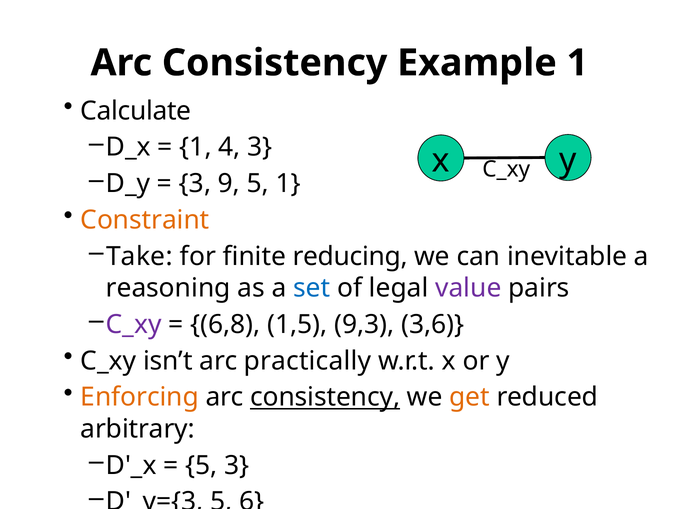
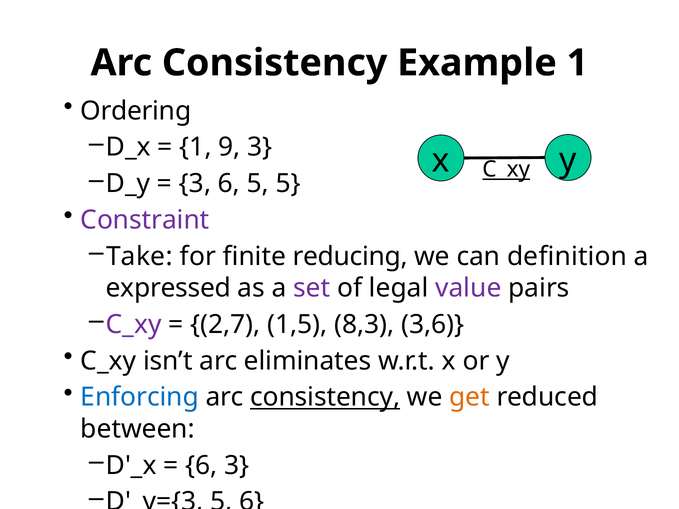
Calculate: Calculate -> Ordering
4: 4 -> 9
C_xy at (506, 170) underline: none -> present
3 9: 9 -> 6
5 1: 1 -> 5
Constraint colour: orange -> purple
inevitable: inevitable -> definition
reasoning: reasoning -> expressed
set colour: blue -> purple
6,8: 6,8 -> 2,7
9,3: 9,3 -> 8,3
practically: practically -> eliminates
Enforcing colour: orange -> blue
arbitrary: arbitrary -> between
5 at (201, 466): 5 -> 6
